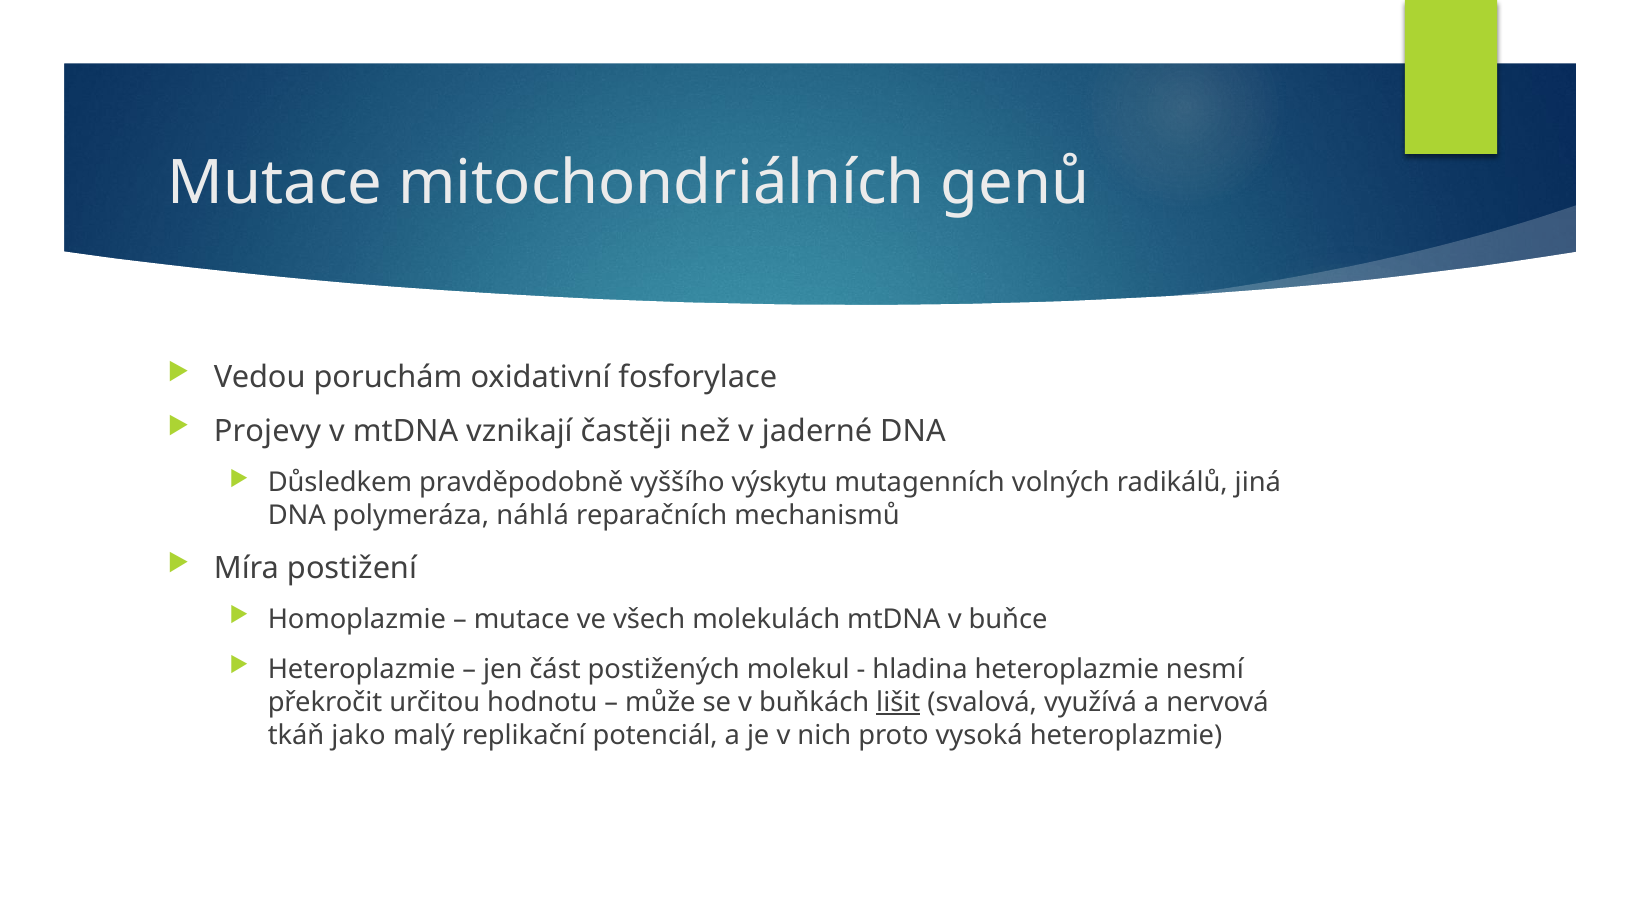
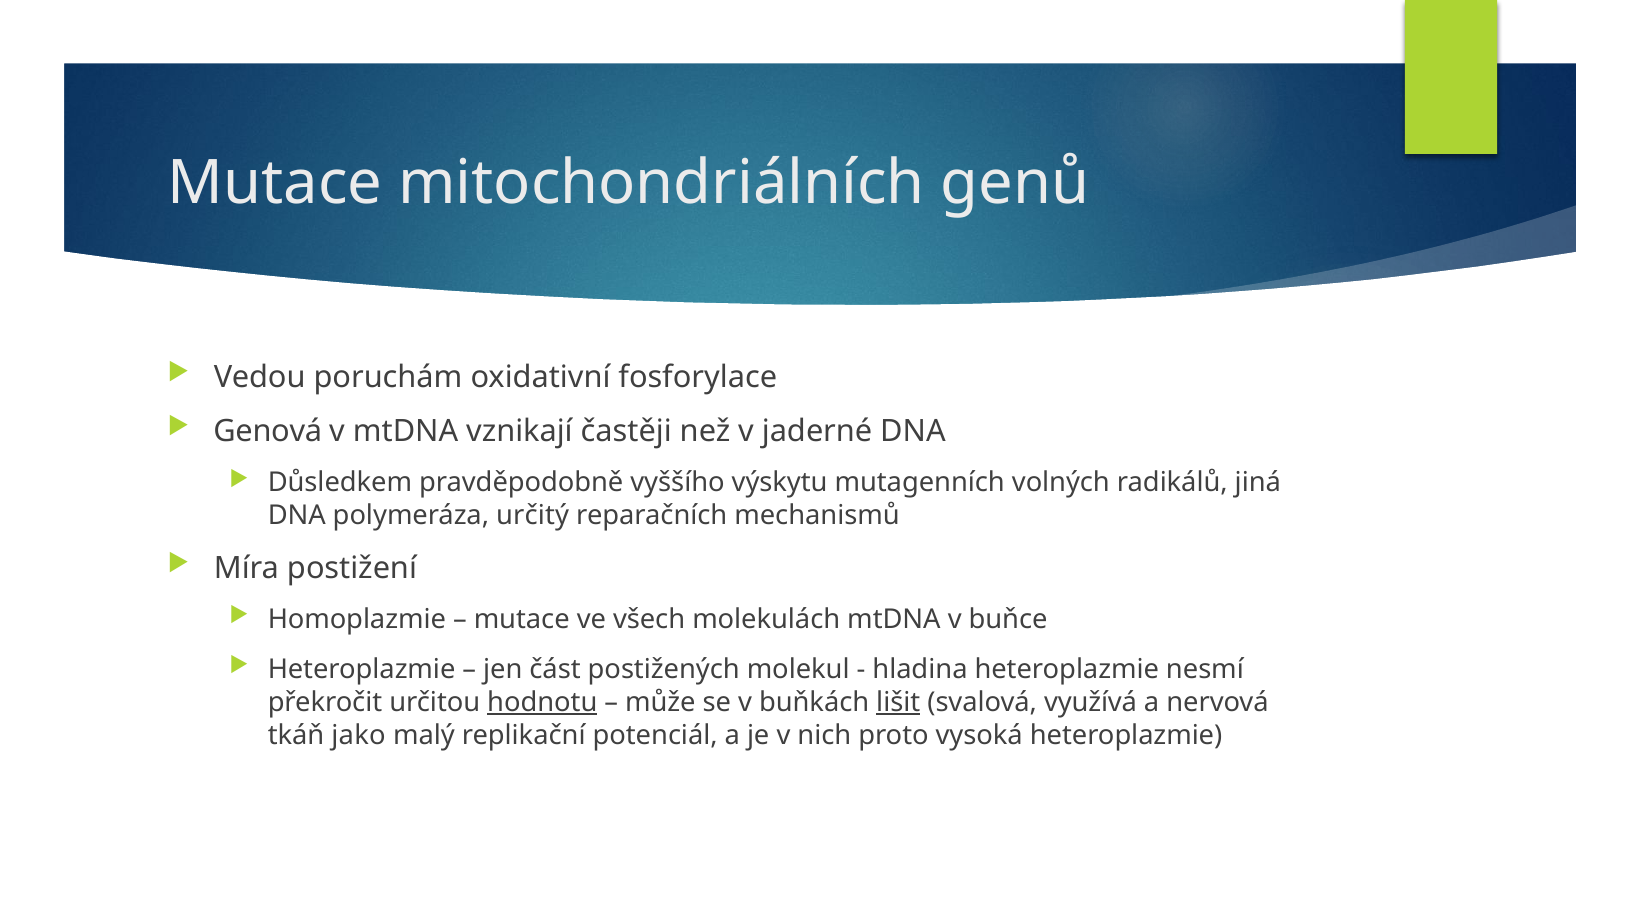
Projevy: Projevy -> Genová
náhlá: náhlá -> určitý
hodnotu underline: none -> present
